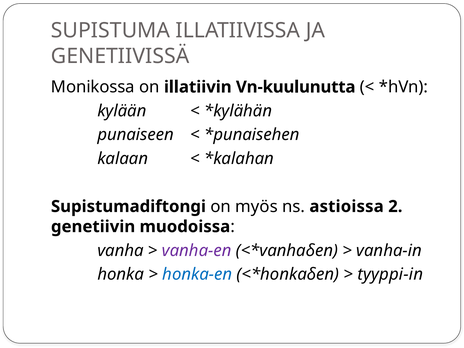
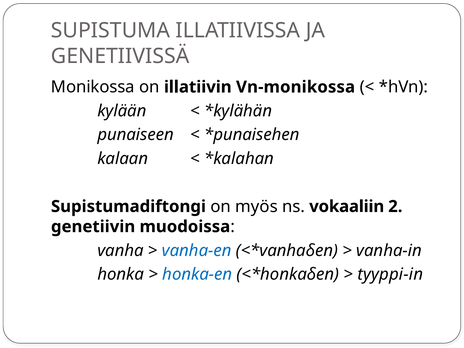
Vn-kuulunutta: Vn-kuulunutta -> Vn-monikossa
astioissa: astioissa -> vokaaliin
vanha-en colour: purple -> blue
